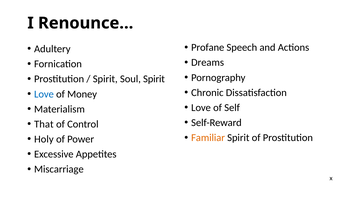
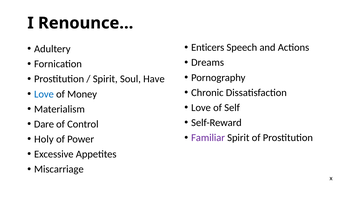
Profane: Profane -> Enticers
Soul Spirit: Spirit -> Have
That: That -> Dare
Familiar colour: orange -> purple
